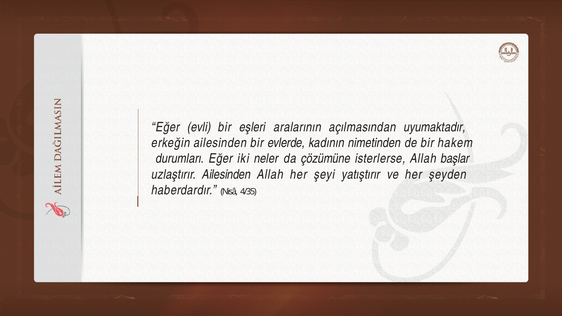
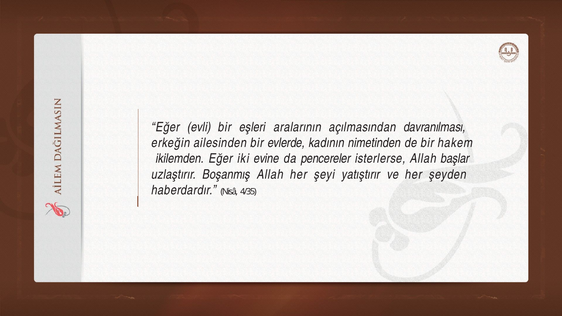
uyumaktadır: uyumaktadır -> davranılması
durumları: durumları -> ikilemden
neler: neler -> evine
çözümüne: çözümüne -> pencereler
uzlaştırır Ailesinden: Ailesinden -> Boşanmış
